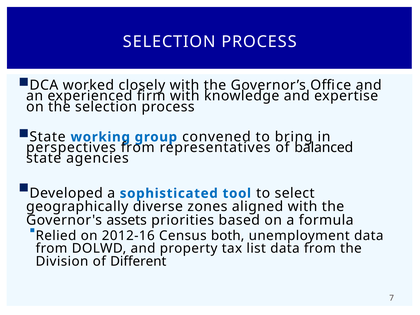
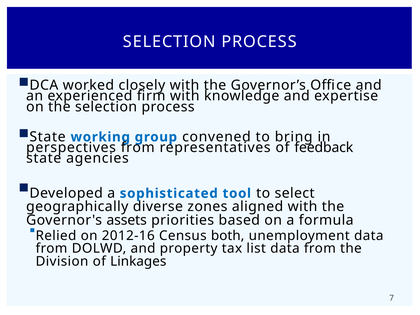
balanced: balanced -> feedback
Different: Different -> Linkages
